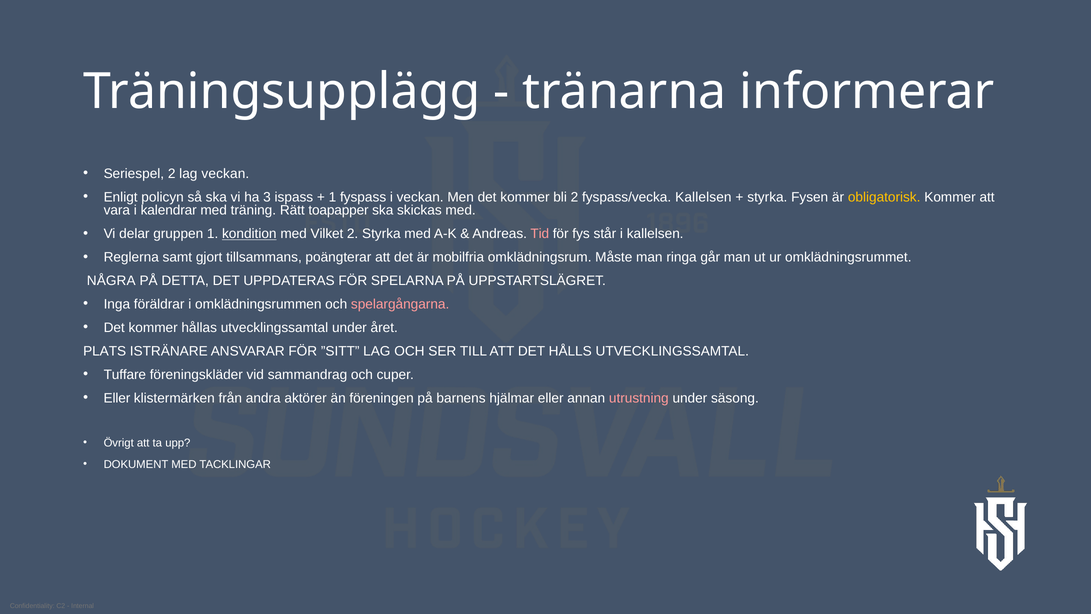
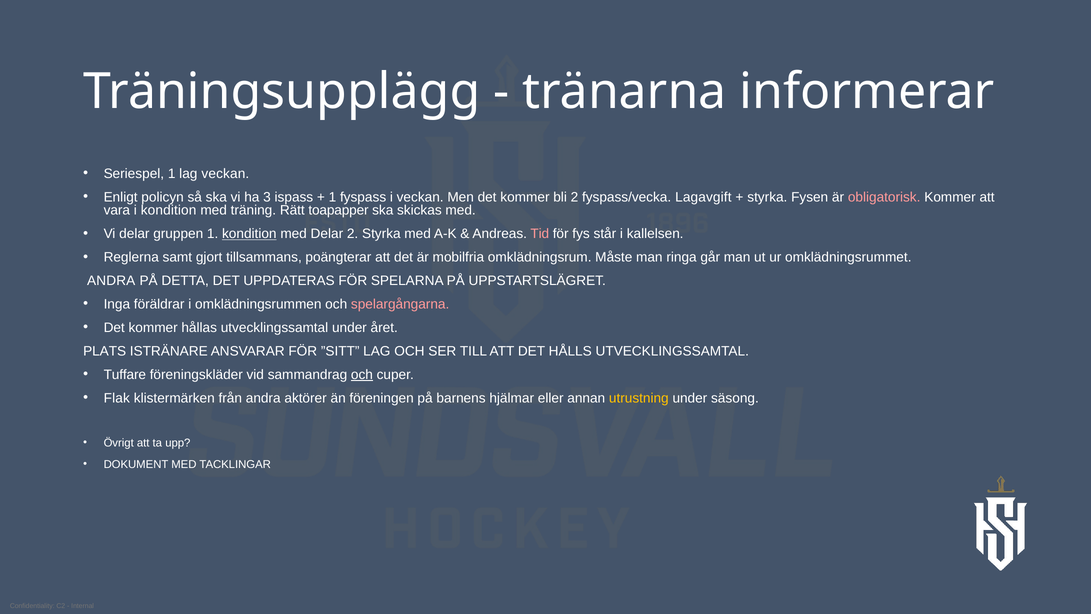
Seriespel 2: 2 -> 1
fyspass/vecka Kallelsen: Kallelsen -> Lagavgift
obligatorisk colour: yellow -> pink
i kalendrar: kalendrar -> kondition
med Vilket: Vilket -> Delar
NÅGRA at (111, 281): NÅGRA -> ANDRA
och at (362, 374) underline: none -> present
Eller at (117, 398): Eller -> Flak
utrustning colour: pink -> yellow
